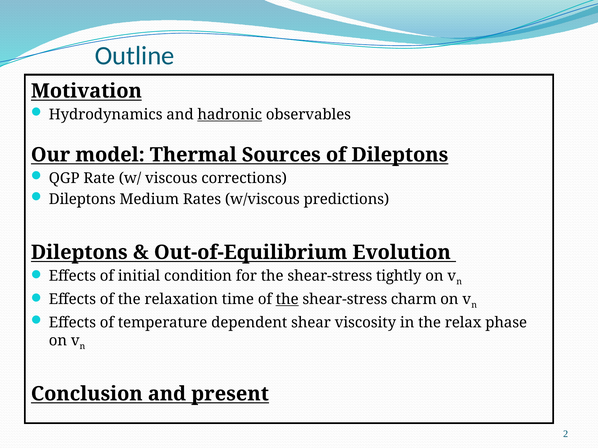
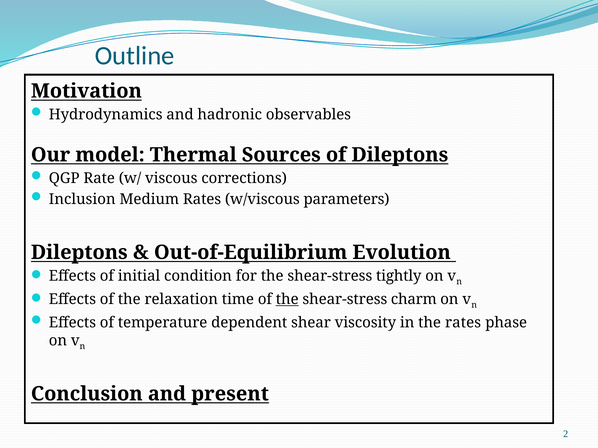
hadronic underline: present -> none
Dileptons at (82, 199): Dileptons -> Inclusion
predictions: predictions -> parameters
the relax: relax -> rates
